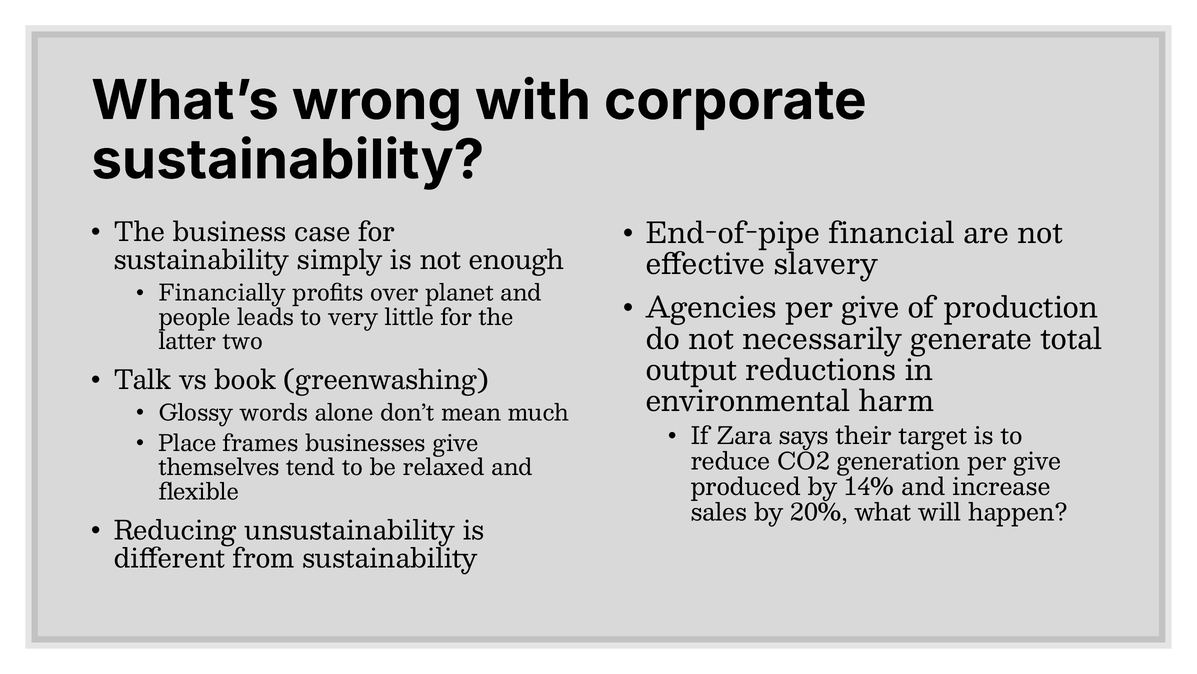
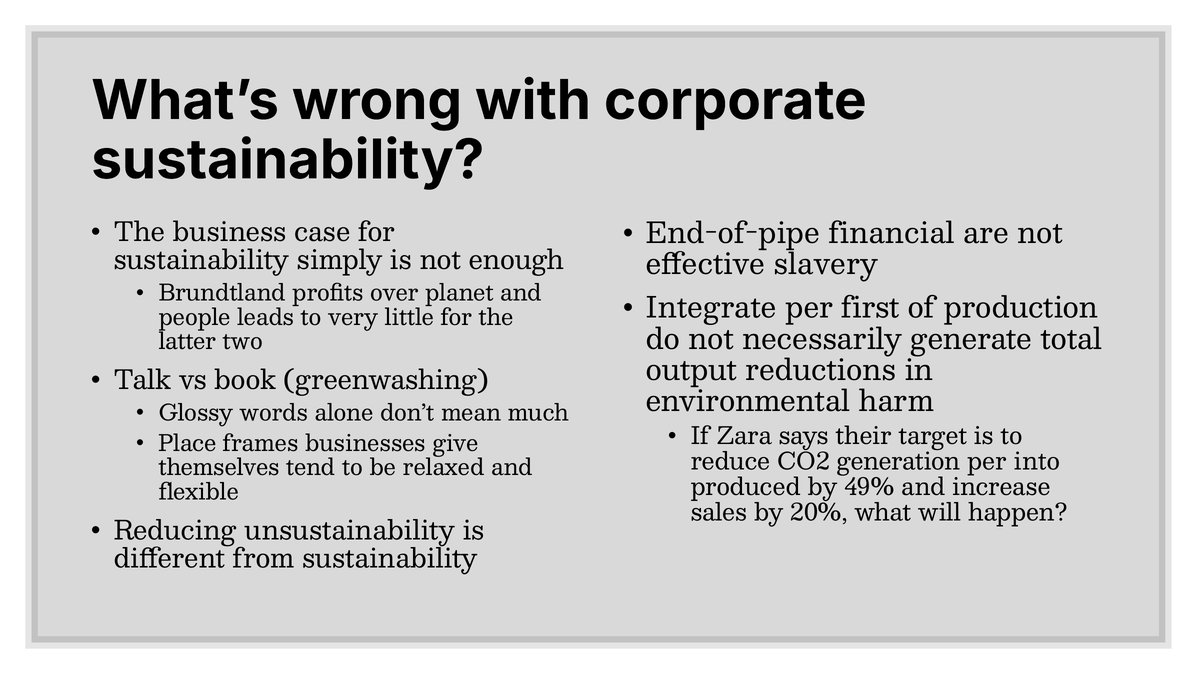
Financially: Financially -> Brundtland
Agencies: Agencies -> Integrate
give at (870, 308): give -> first
generation per give: give -> into
14%: 14% -> 49%
